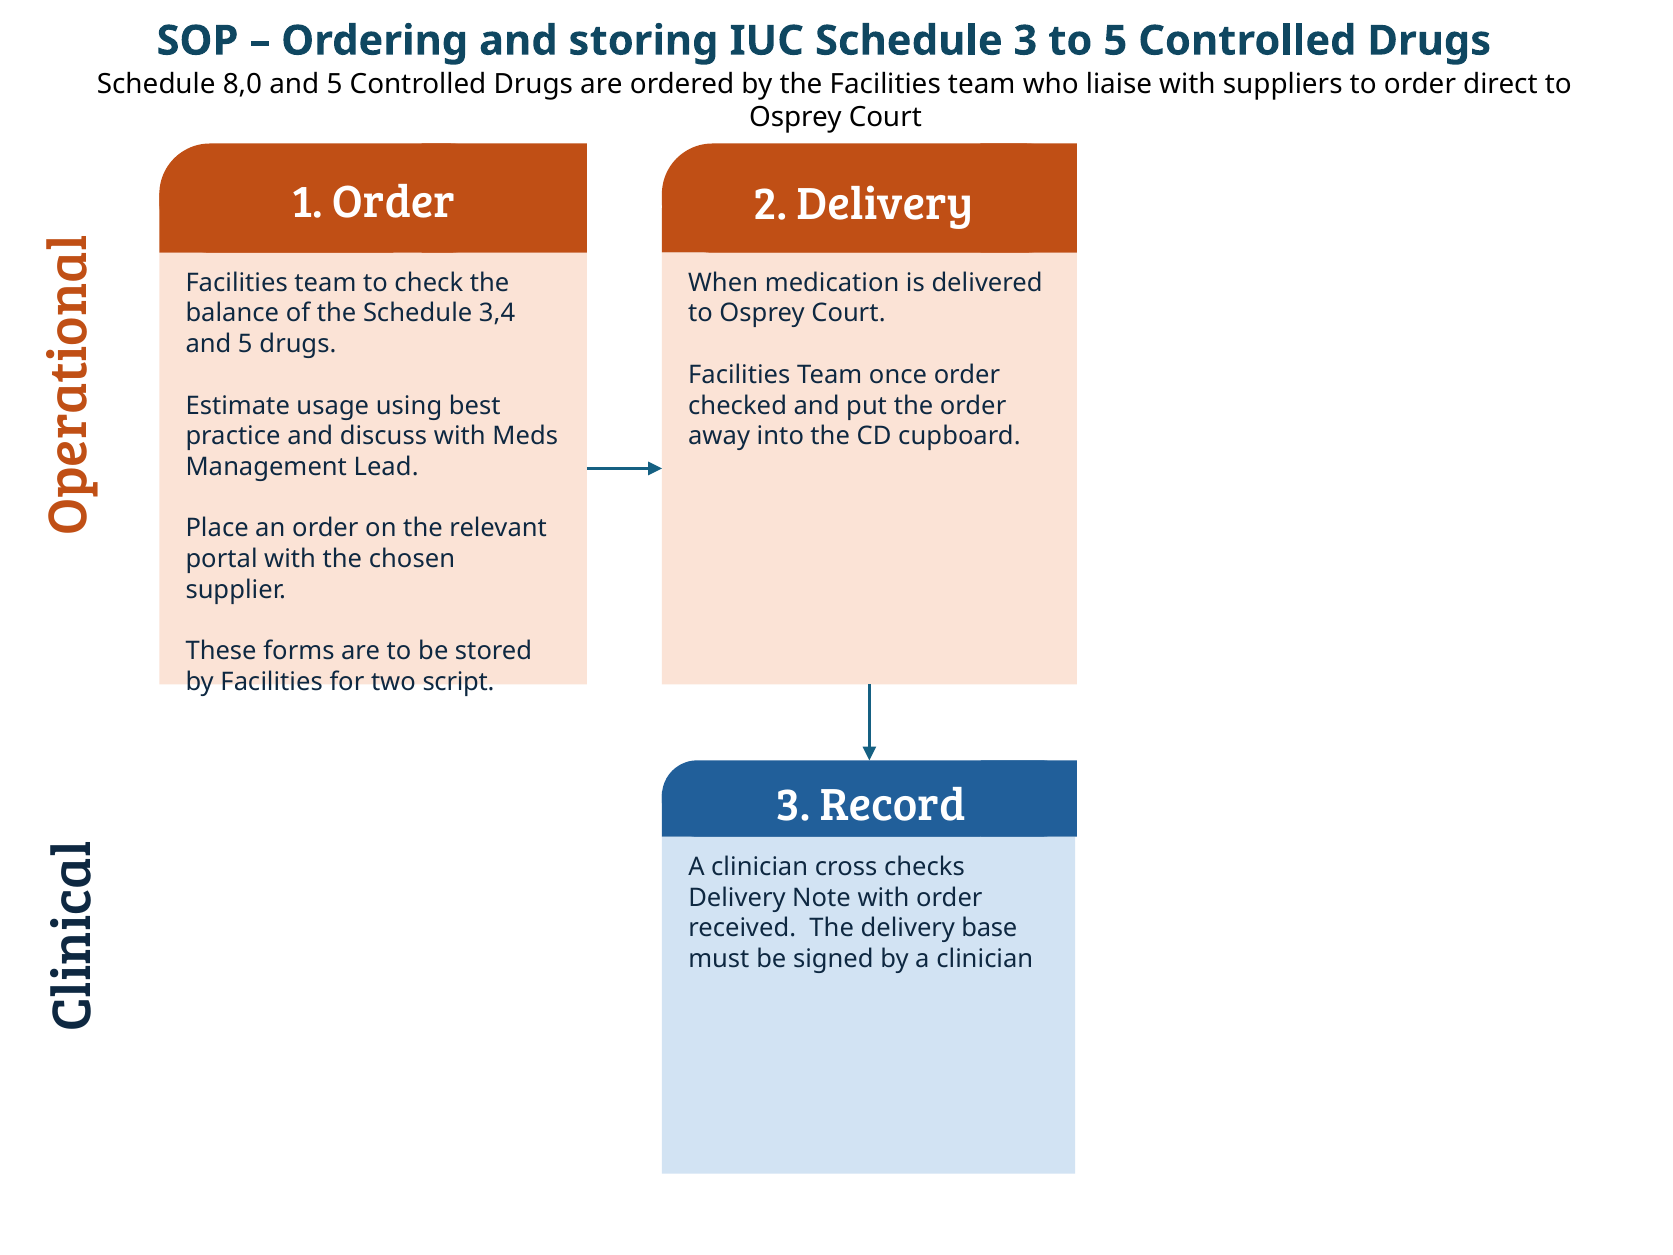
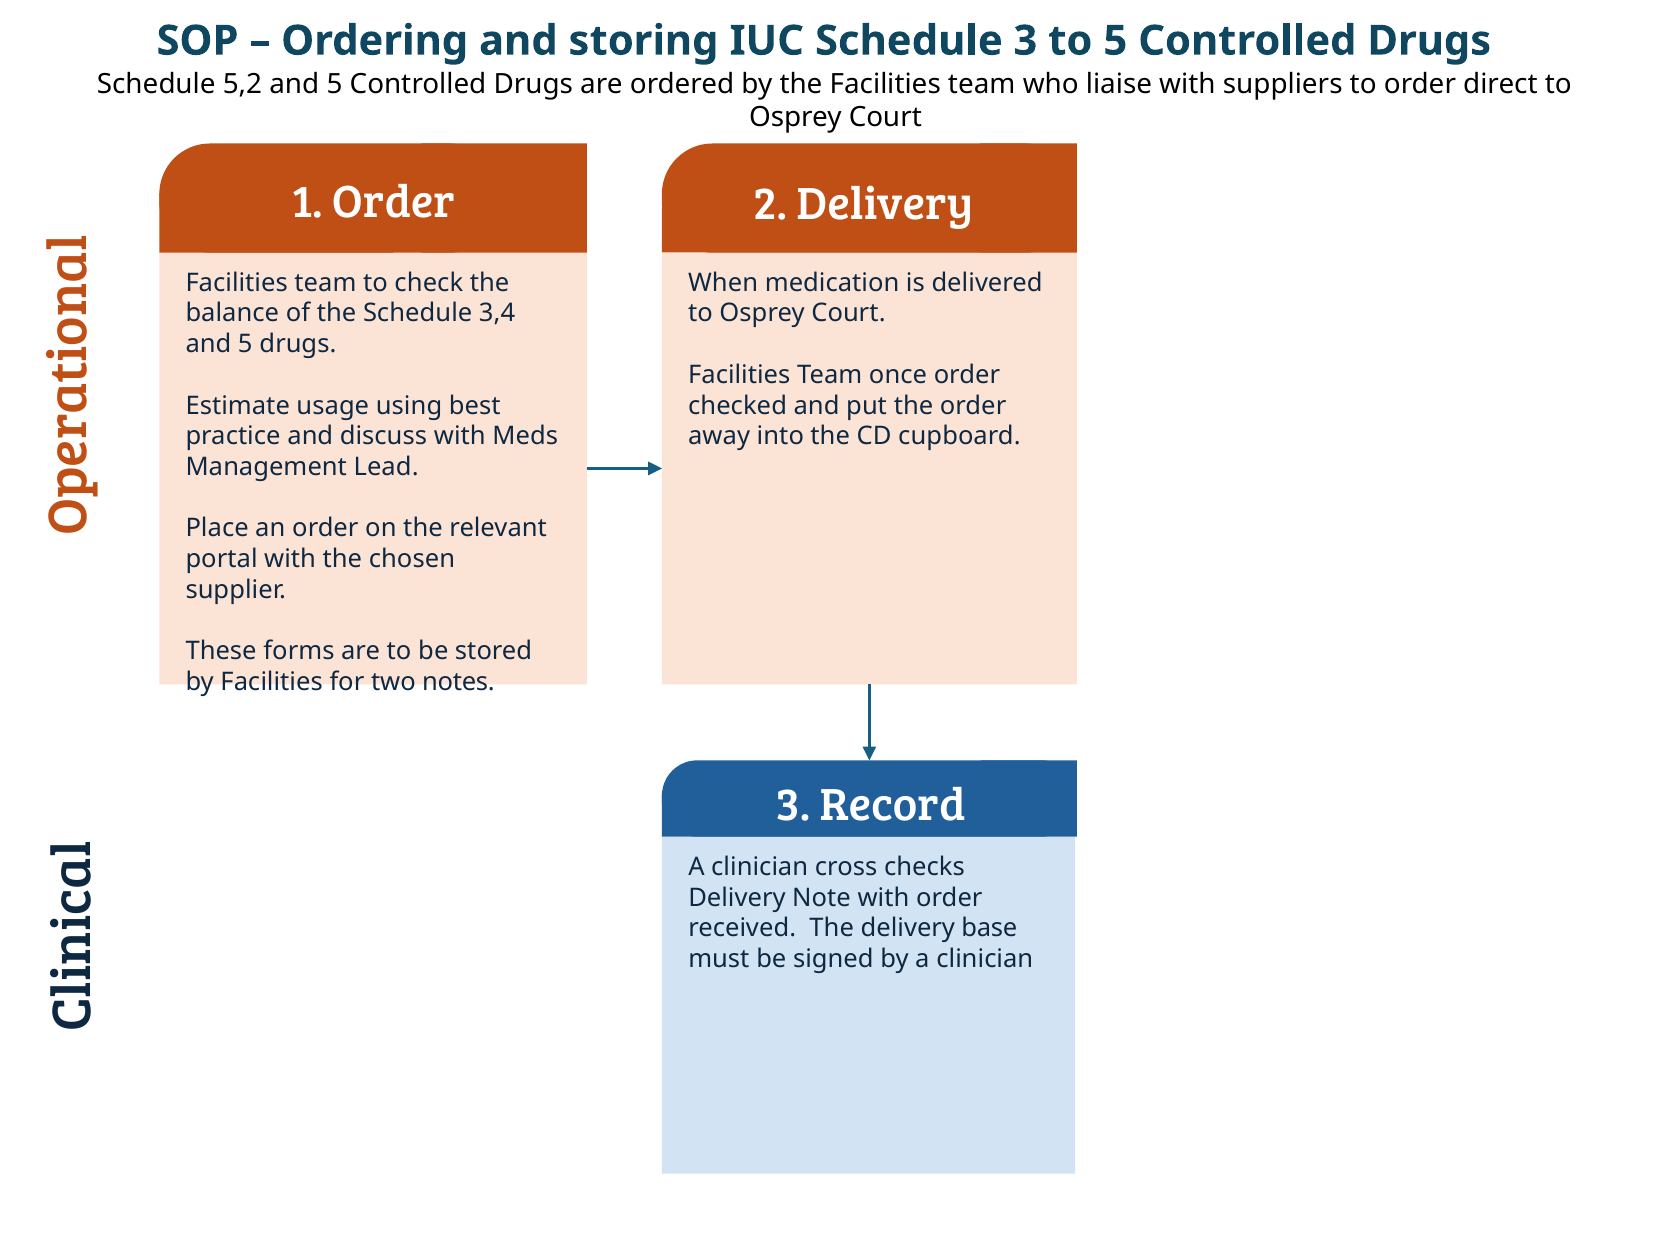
8,0: 8,0 -> 5,2
script: script -> notes
